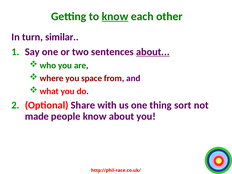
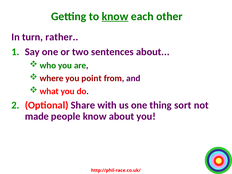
similar: similar -> rather
about at (153, 52) underline: present -> none
space: space -> point
